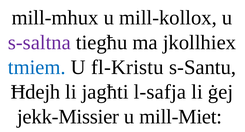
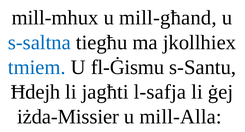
mill-kollox: mill-kollox -> mill-għand
s-saltna colour: purple -> blue
fl-Kristu: fl-Kristu -> fl-Ġismu
jekk-Missier: jekk-Missier -> iżda-Missier
mill-Miet: mill-Miet -> mill-Alla
